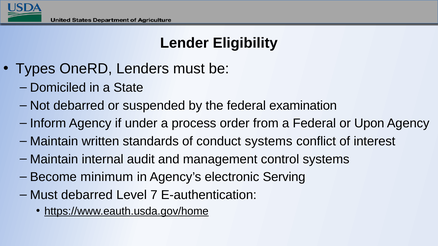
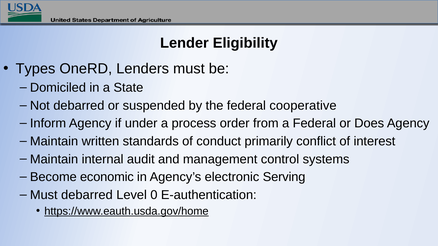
examination: examination -> cooperative
Upon: Upon -> Does
conduct systems: systems -> primarily
minimum: minimum -> economic
7: 7 -> 0
